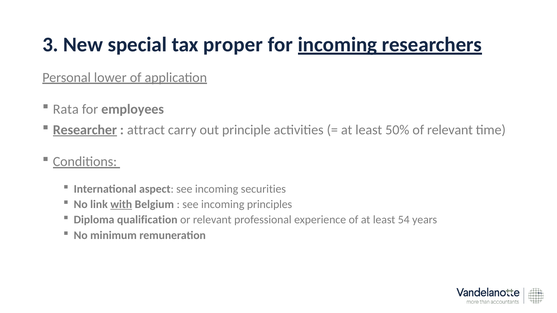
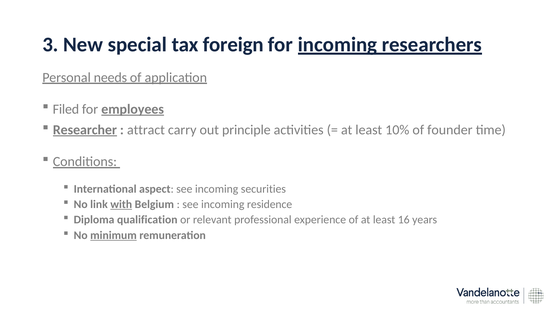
proper: proper -> foreign
lower: lower -> needs
Rata: Rata -> Filed
employees underline: none -> present
50%: 50% -> 10%
of relevant: relevant -> founder
principles: principles -> residence
54: 54 -> 16
minimum underline: none -> present
